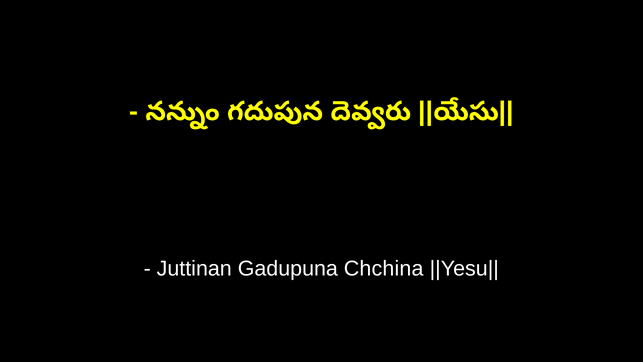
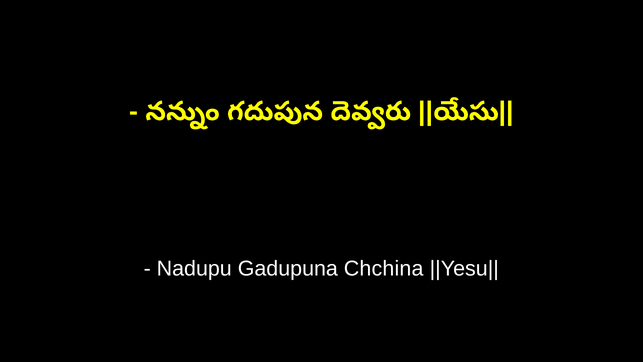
Juttinan: Juttinan -> Nadupu
